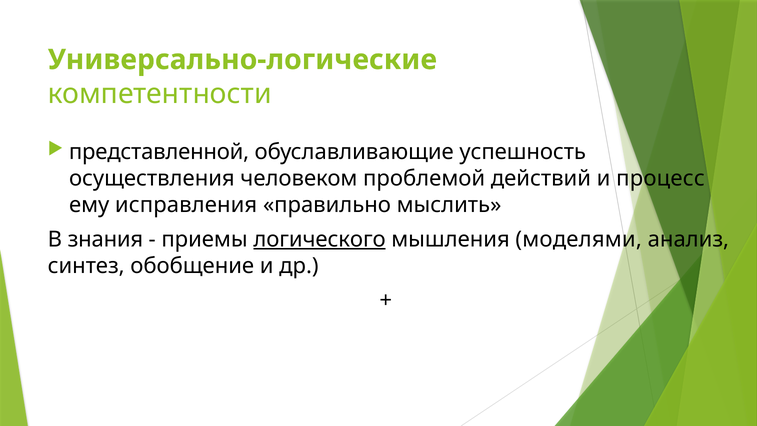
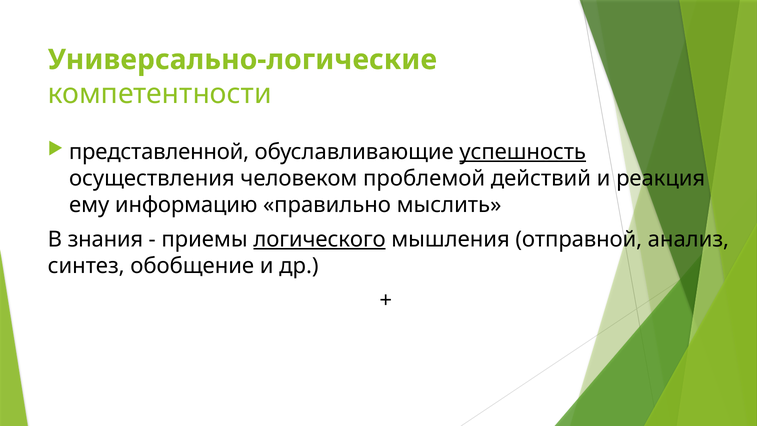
успешность underline: none -> present
процесс: процесс -> реакция
исправления: исправления -> информацию
моделями: моделями -> отправной
